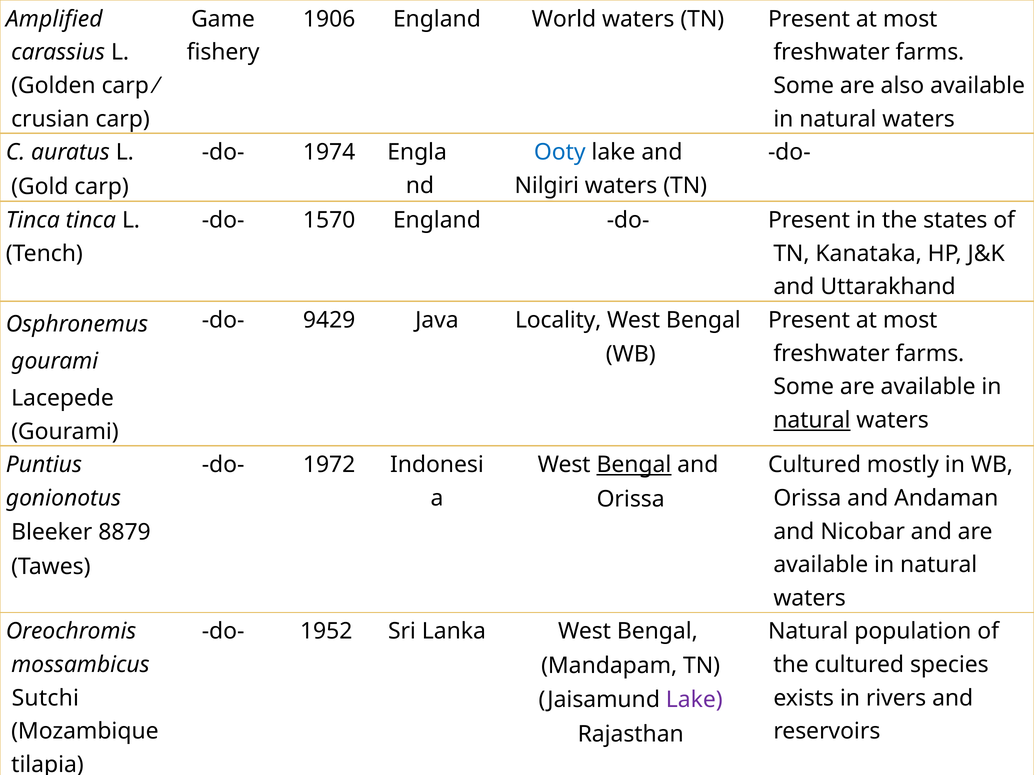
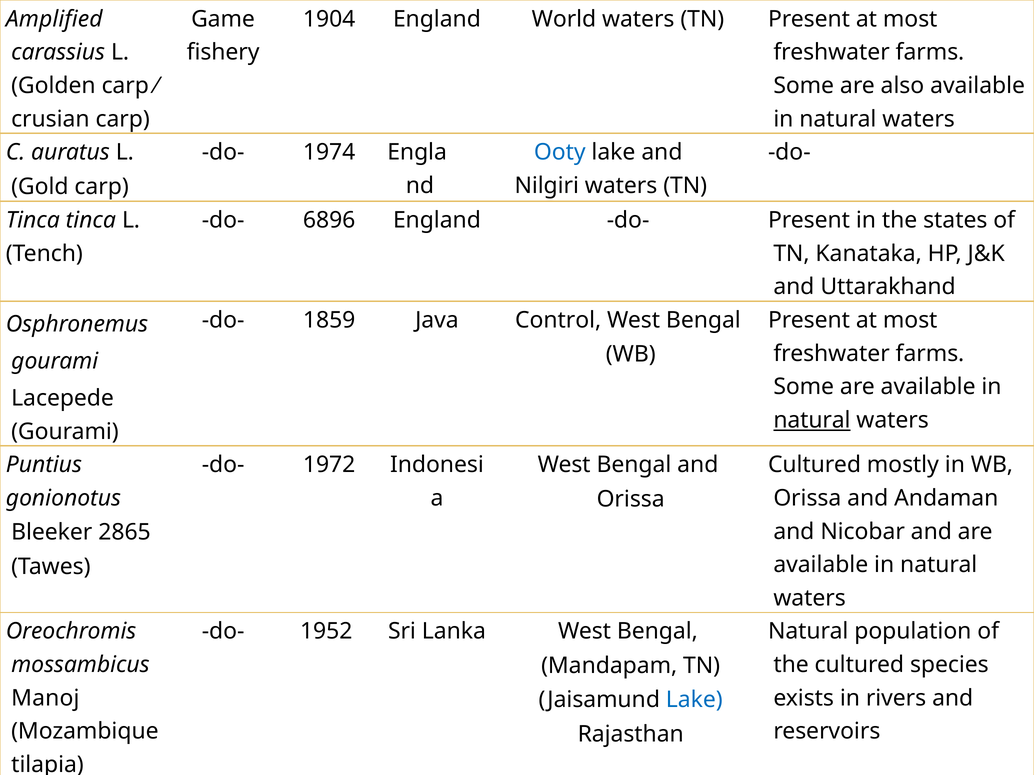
1906: 1906 -> 1904
1570: 1570 -> 6896
9429: 9429 -> 1859
Locality: Locality -> Control
Bengal at (634, 465) underline: present -> none
8879: 8879 -> 2865
Sutchi: Sutchi -> Manoj
Lake at (694, 700) colour: purple -> blue
